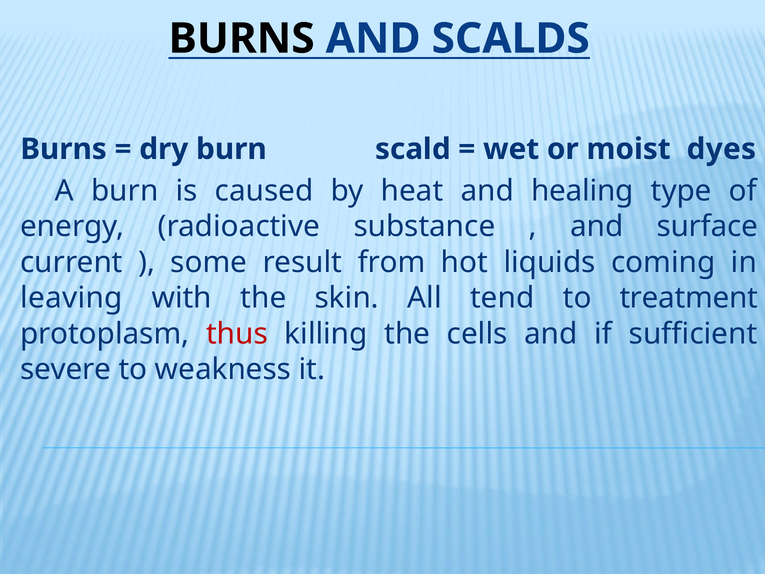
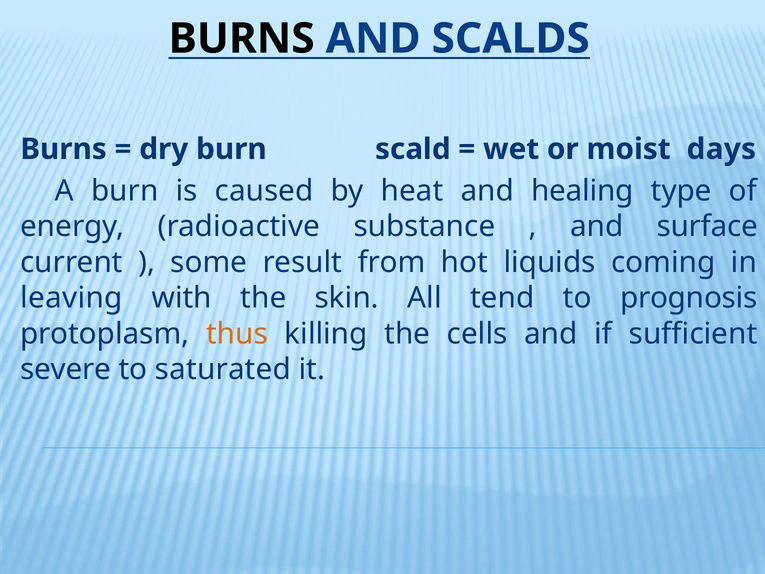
dyes: dyes -> days
treatment: treatment -> prognosis
thus colour: red -> orange
weakness: weakness -> saturated
